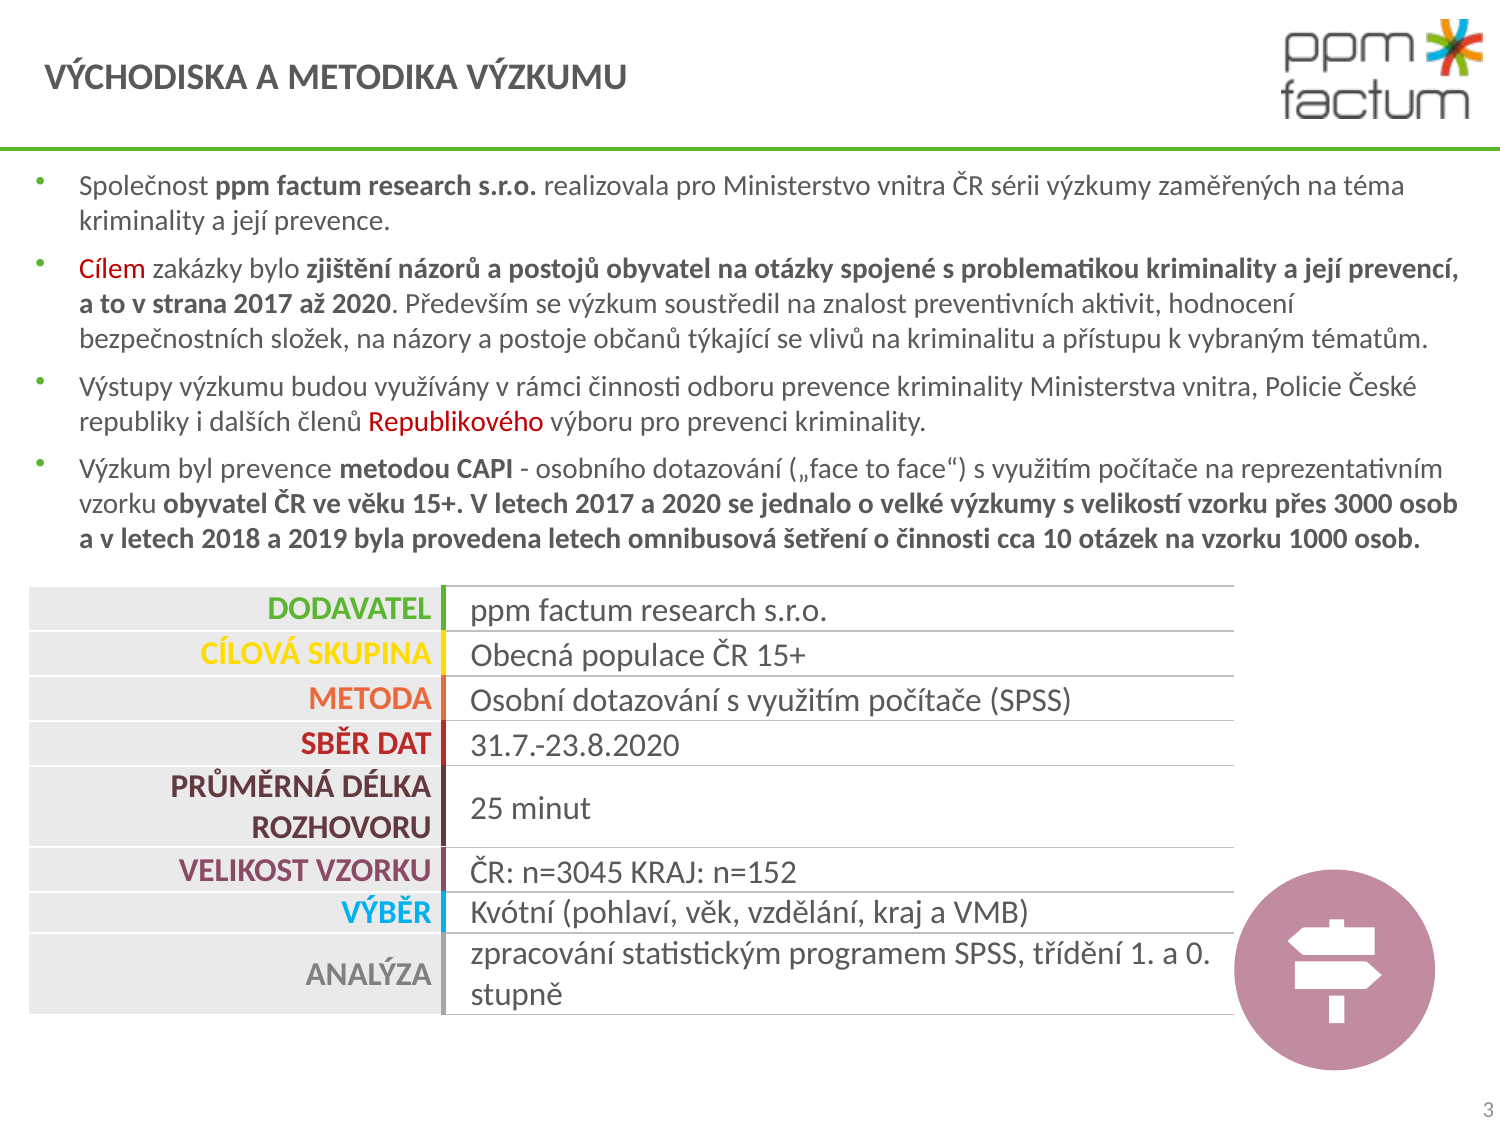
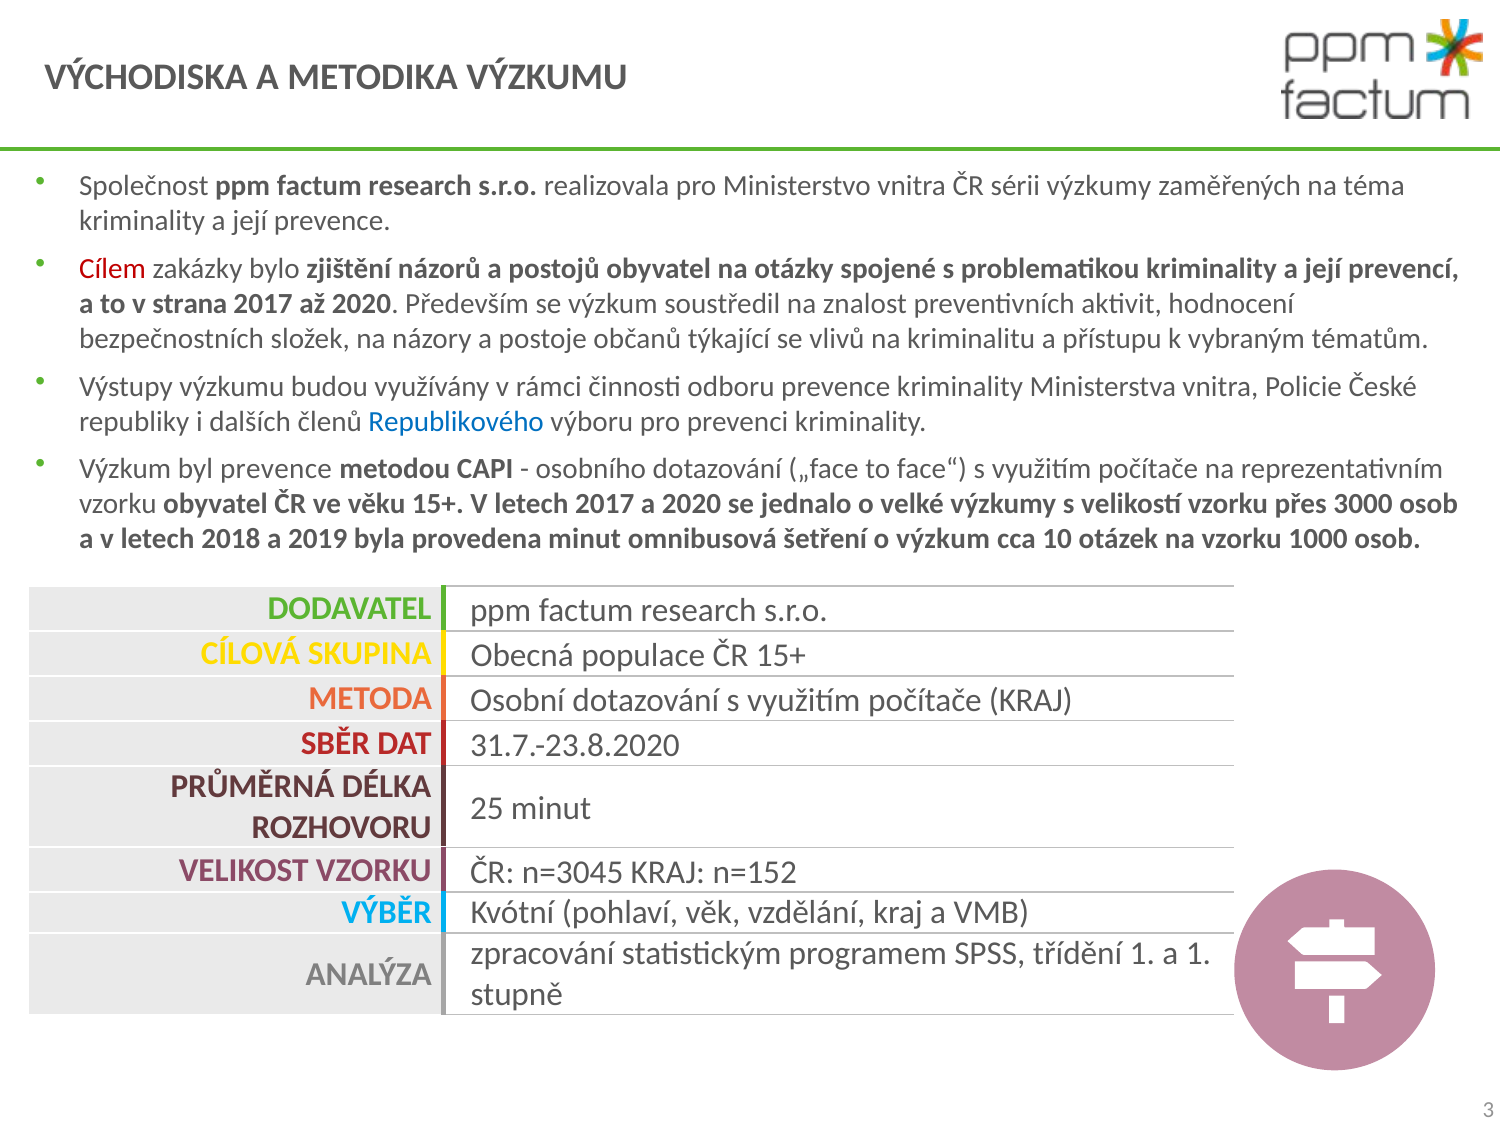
Republikového colour: red -> blue
provedena letech: letech -> minut
o činnosti: činnosti -> výzkum
počítače SPSS: SPSS -> KRAJ
a 0: 0 -> 1
